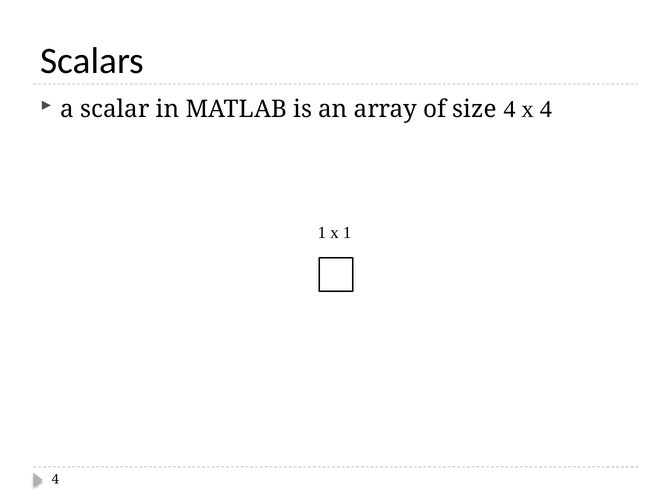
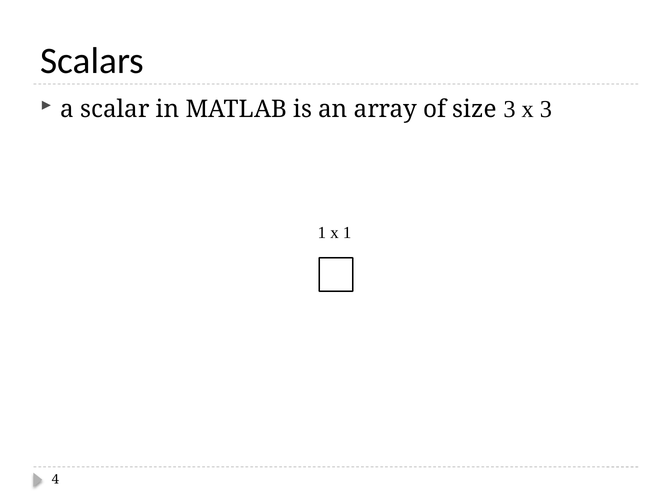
size 4: 4 -> 3
x 4: 4 -> 3
